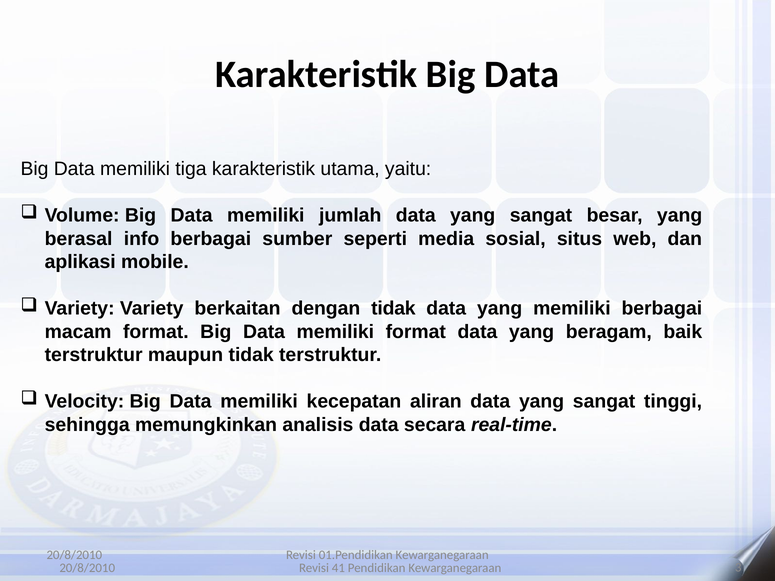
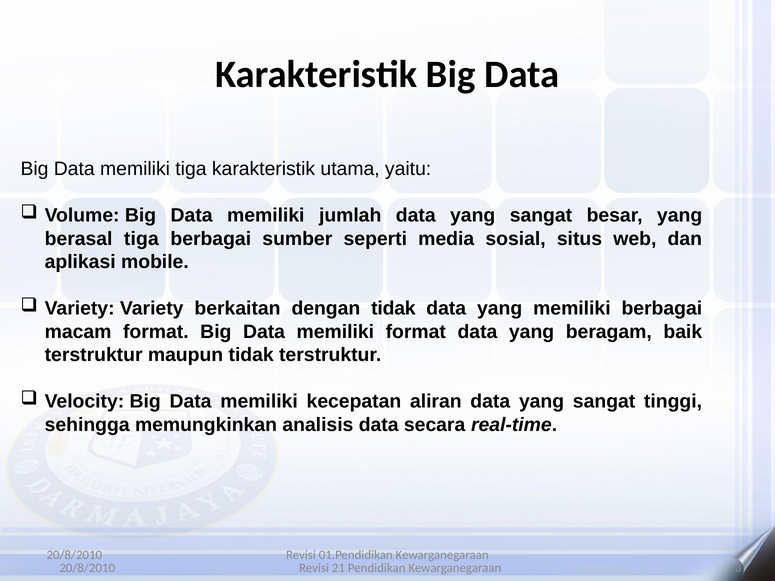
berasal info: info -> tiga
41: 41 -> 21
